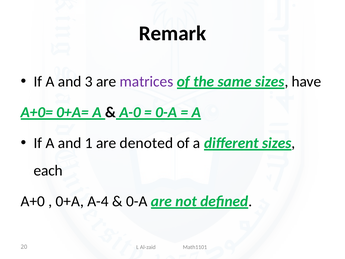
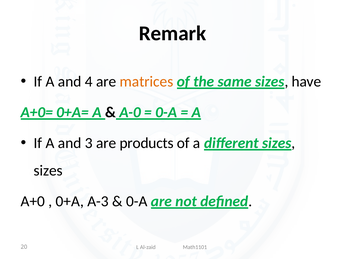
3: 3 -> 4
matrices colour: purple -> orange
1: 1 -> 3
denoted: denoted -> products
each at (48, 171): each -> sizes
A-4: A-4 -> A-3
